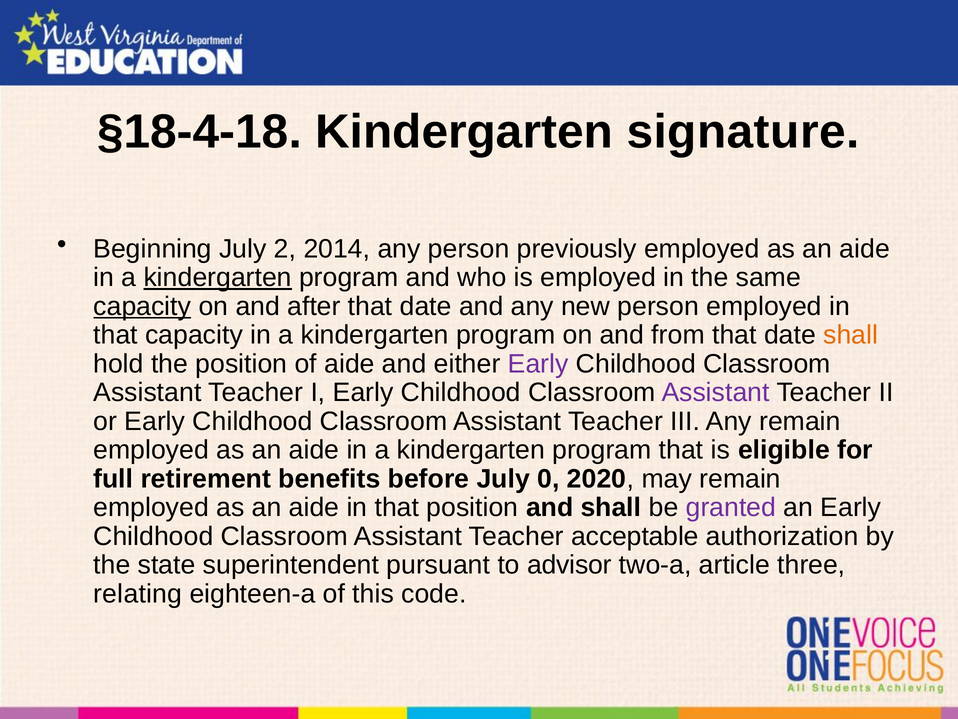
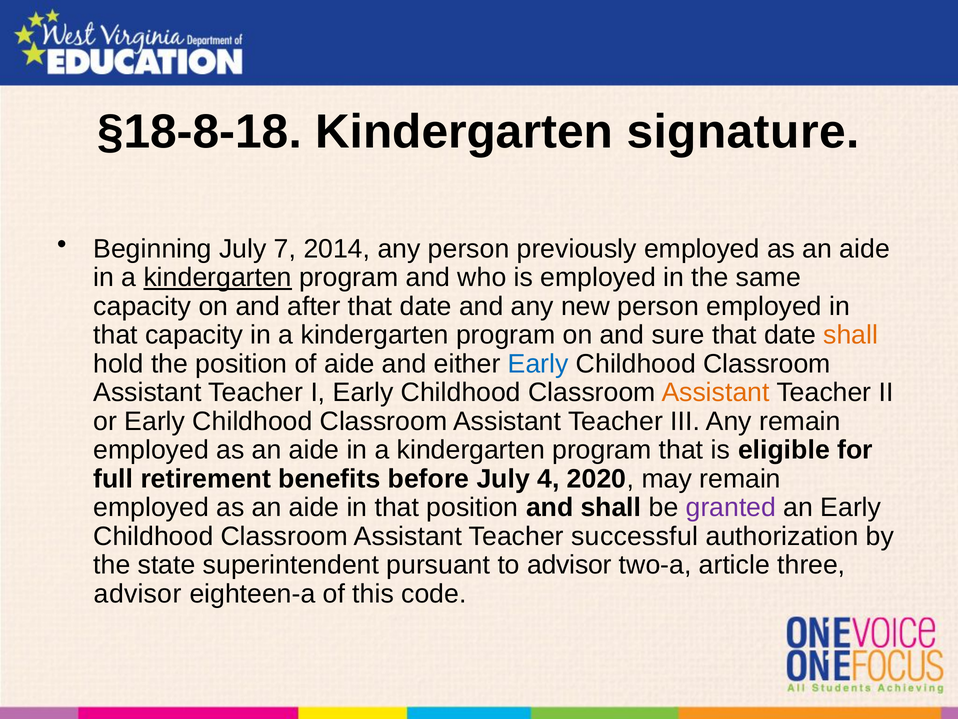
§18-4-18: §18-4-18 -> §18-8-18
2: 2 -> 7
capacity at (142, 306) underline: present -> none
from: from -> sure
Early at (538, 364) colour: purple -> blue
Assistant at (716, 392) colour: purple -> orange
0: 0 -> 4
acceptable: acceptable -> successful
relating at (138, 593): relating -> advisor
